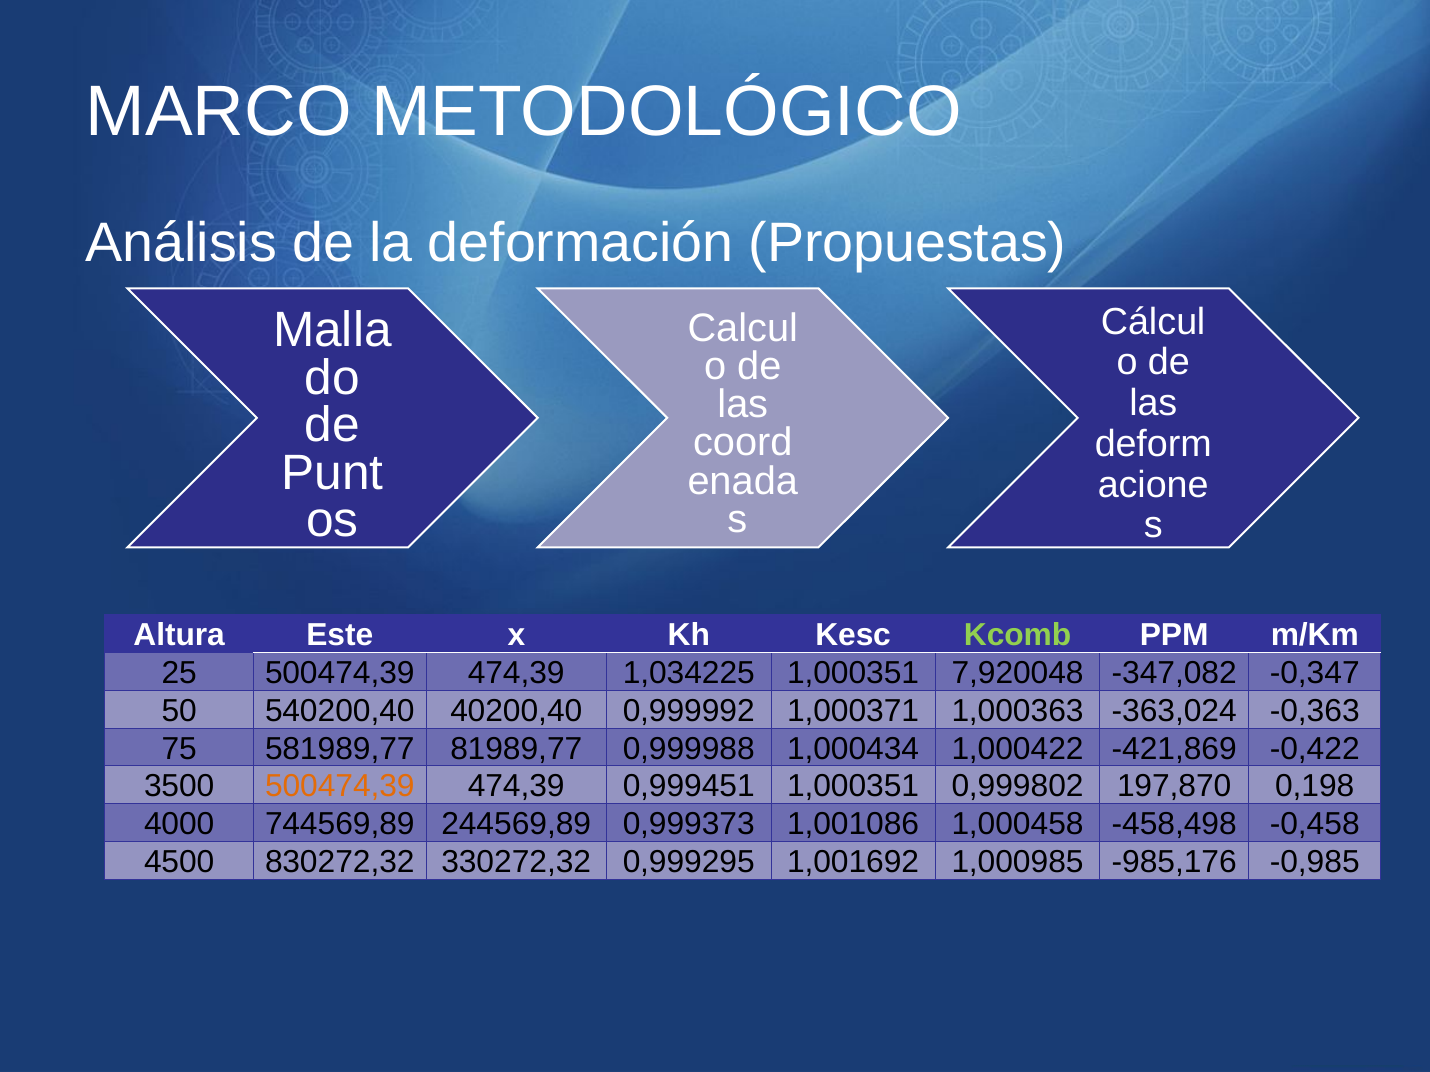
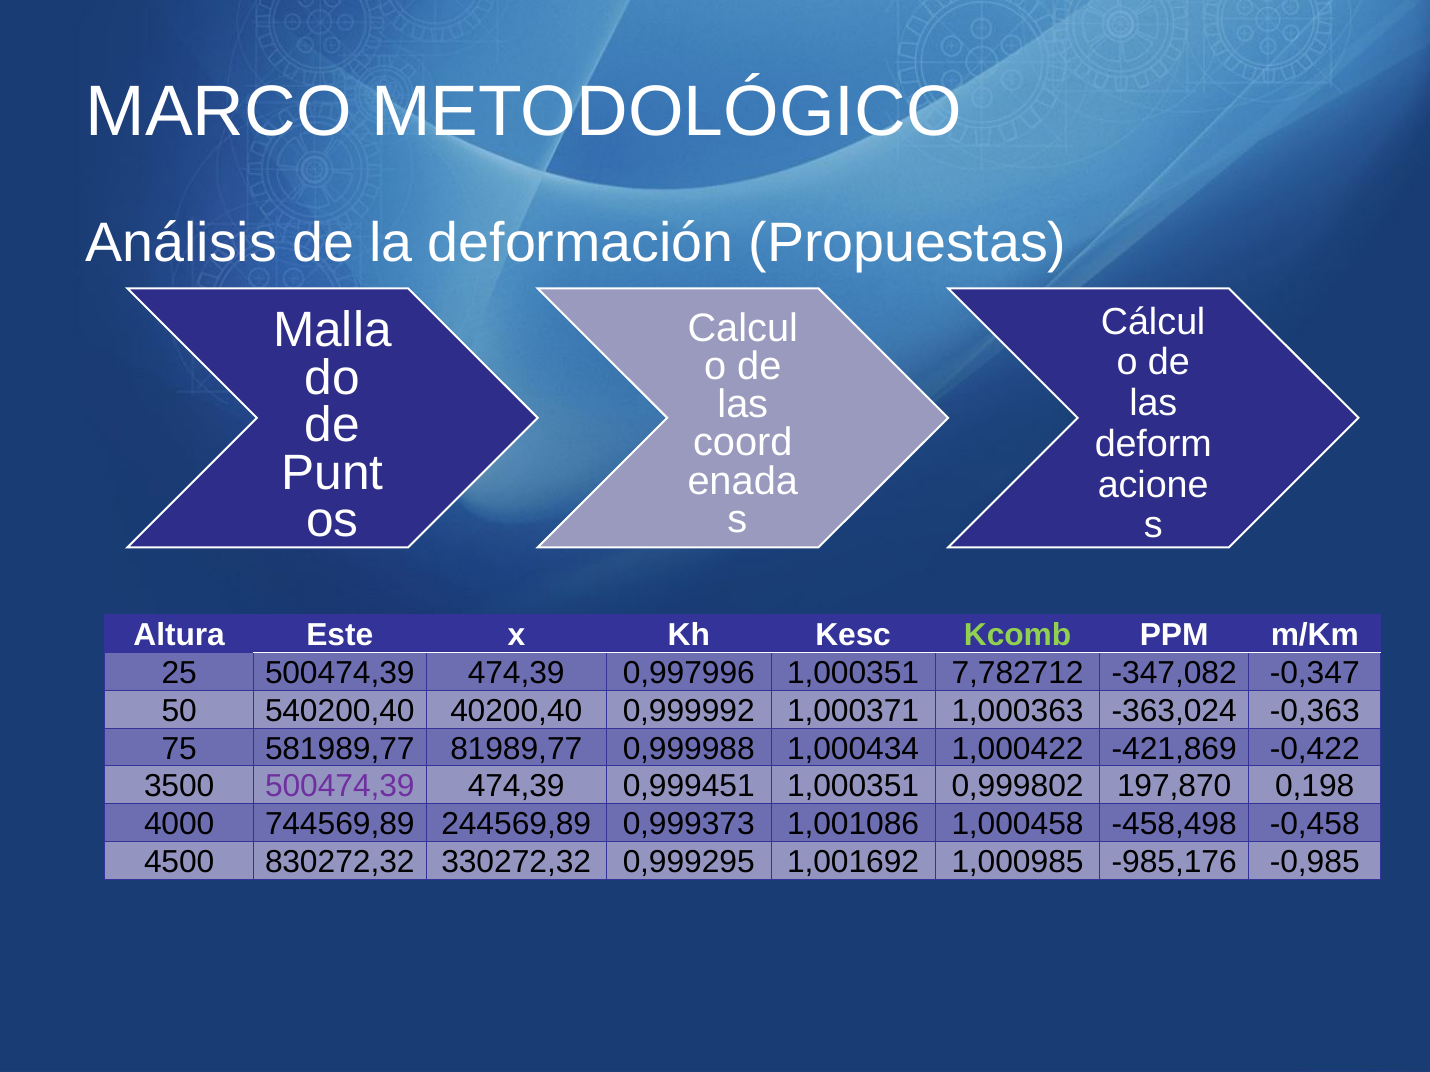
1,034225: 1,034225 -> 0,997996
7,920048: 7,920048 -> 7,782712
500474,39 at (340, 787) colour: orange -> purple
